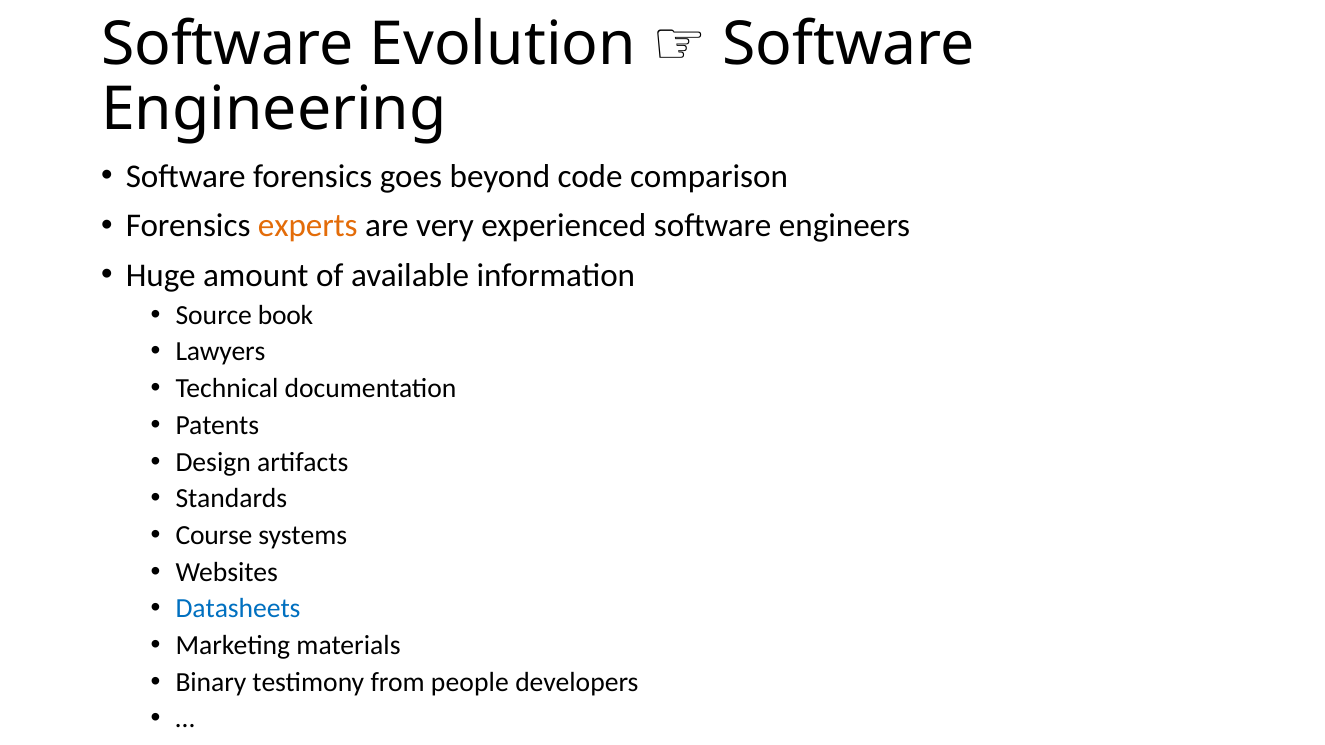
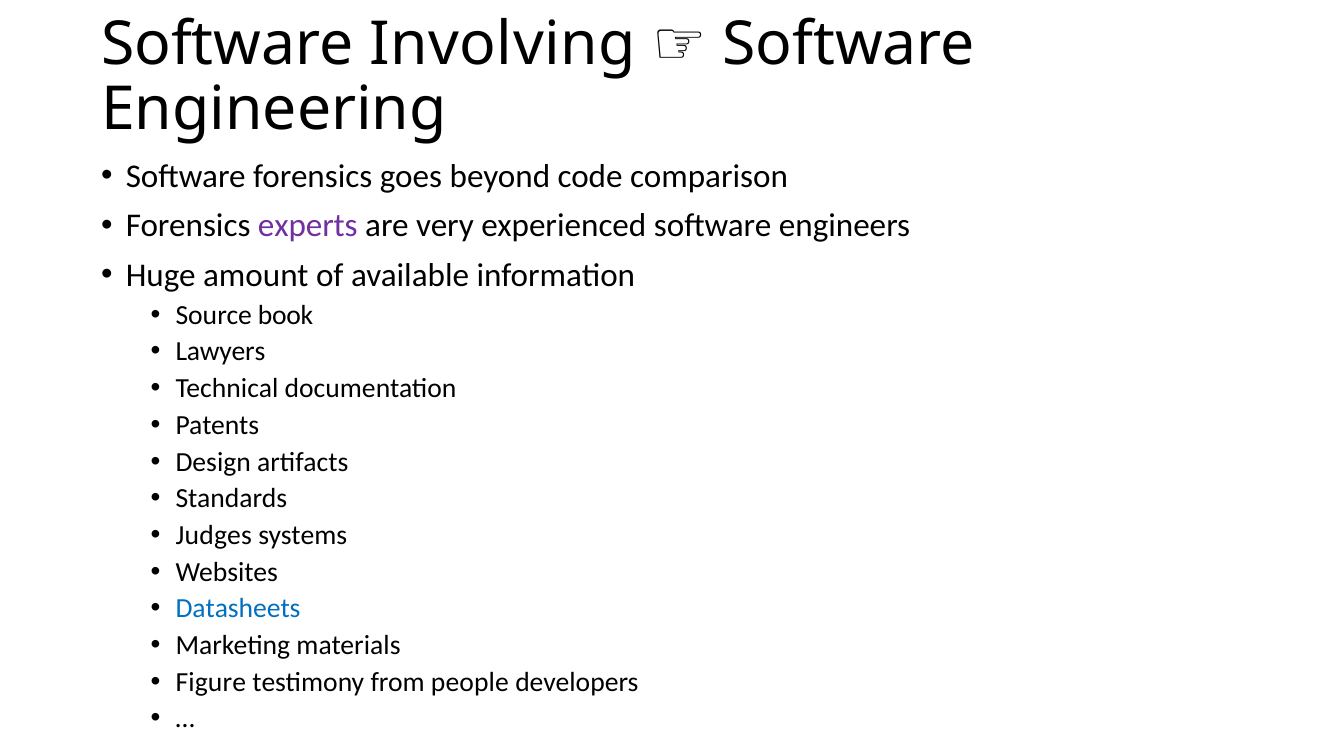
Evolution: Evolution -> Involving
experts colour: orange -> purple
Course: Course -> Judges
Binary: Binary -> Figure
